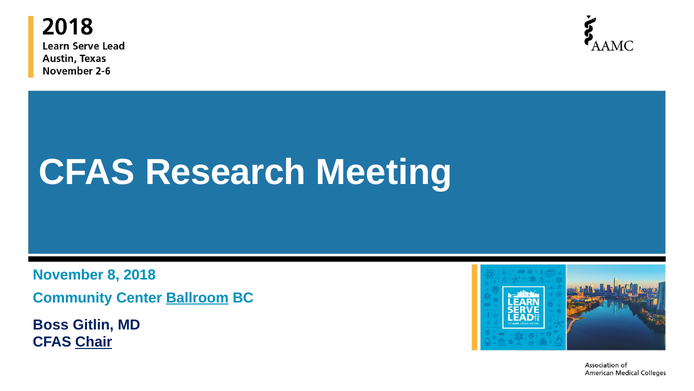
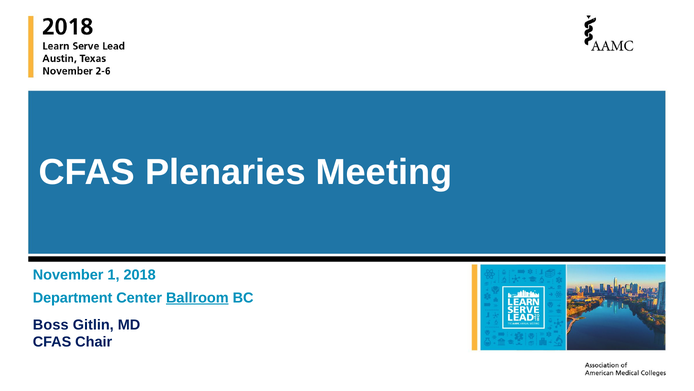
Research: Research -> Plenaries
8: 8 -> 1
Community: Community -> Department
Chair underline: present -> none
